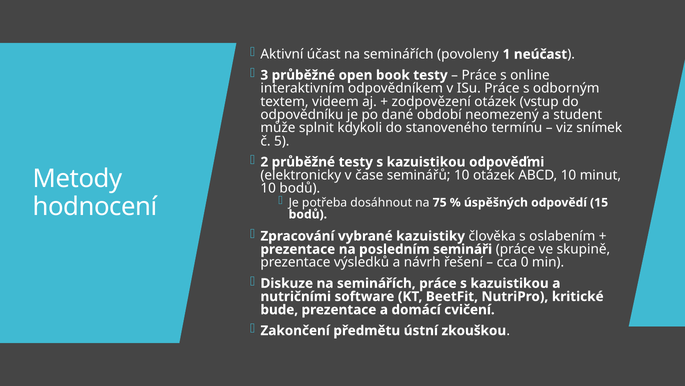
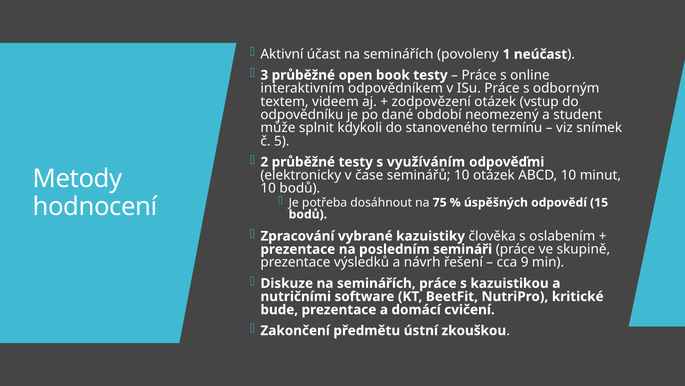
testy s kazuistikou: kazuistikou -> využíváním
0: 0 -> 9
